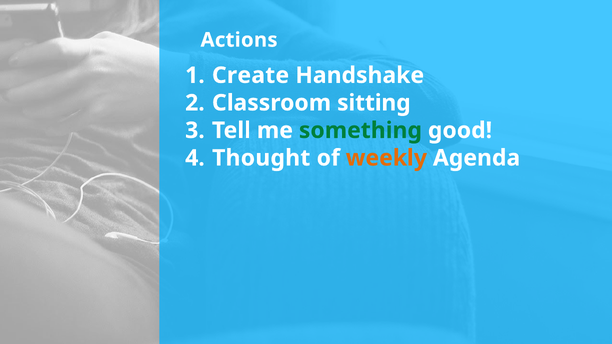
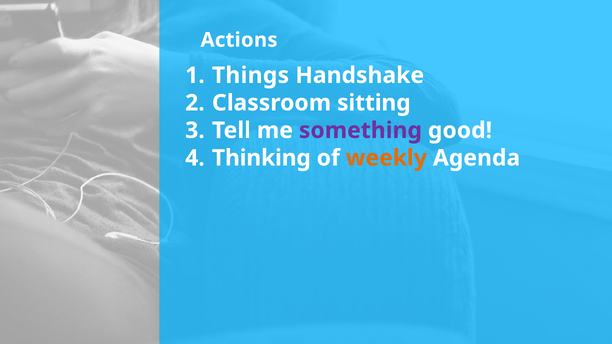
Create: Create -> Things
something colour: green -> purple
Thought: Thought -> Thinking
